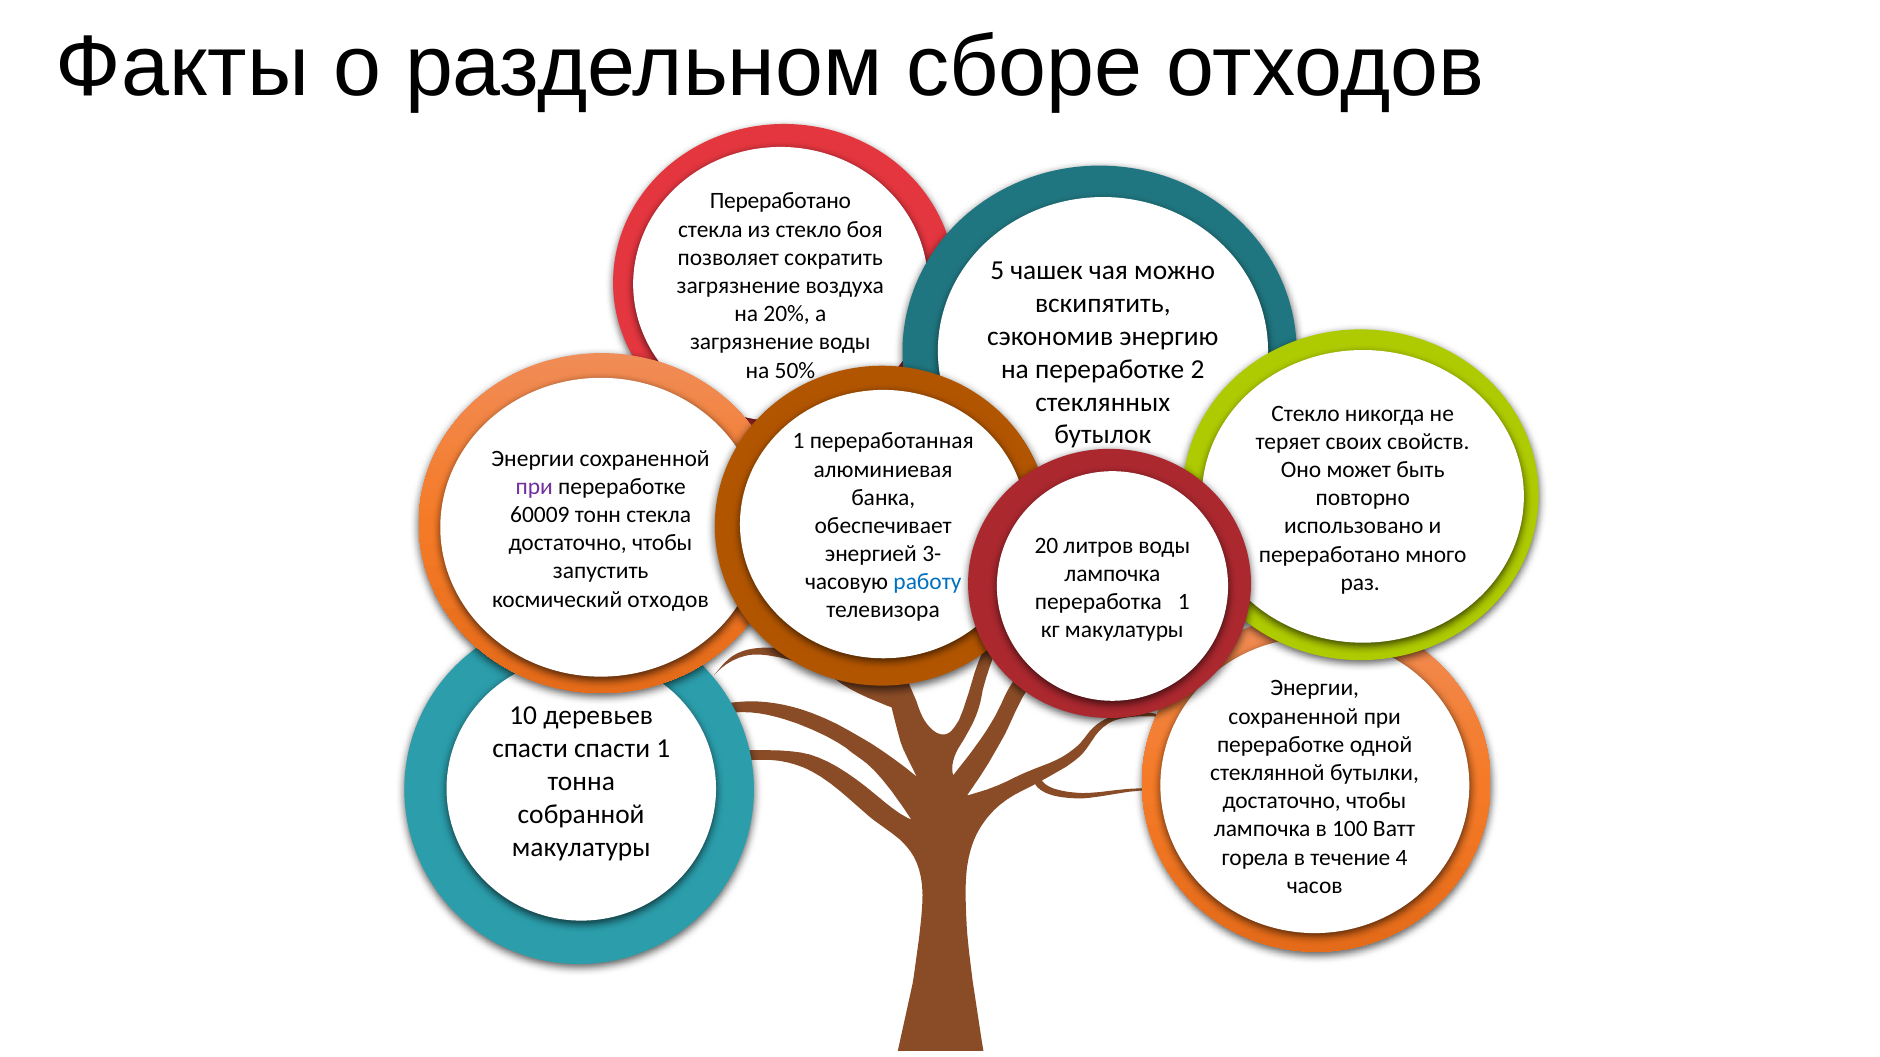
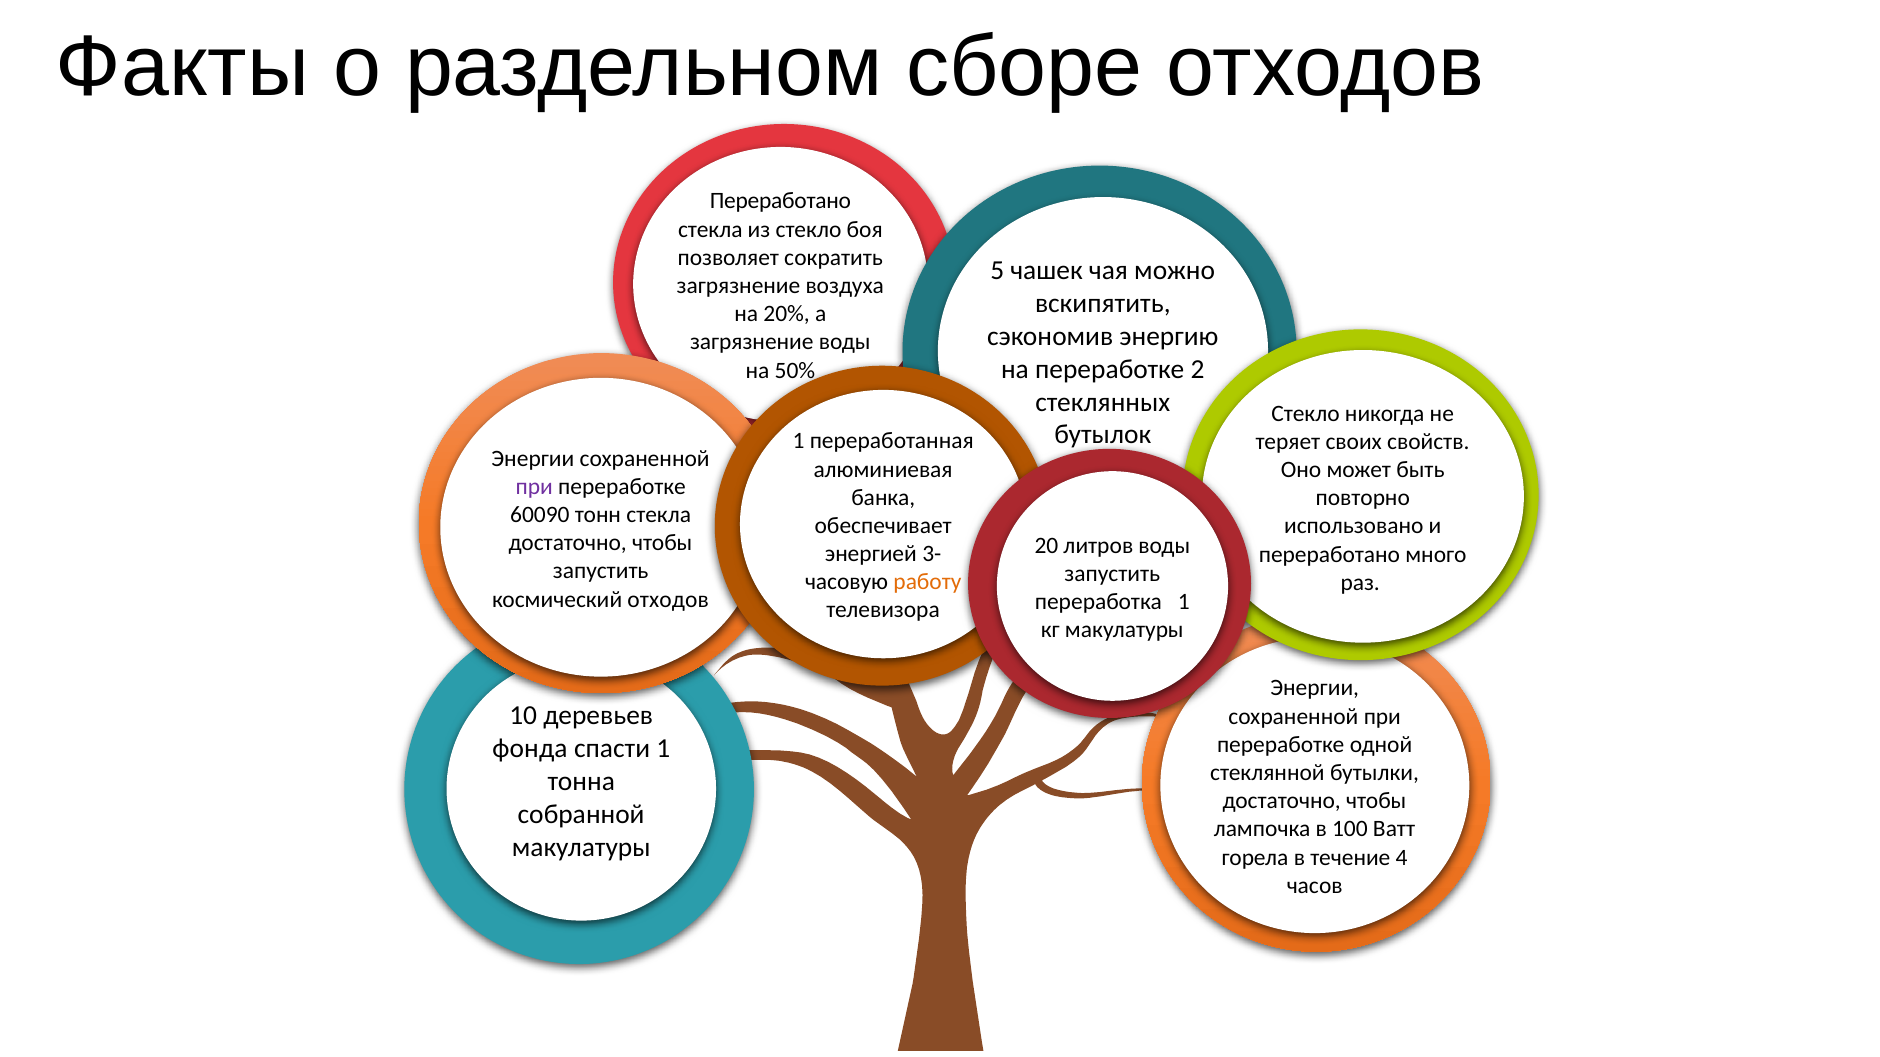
60009: 60009 -> 60090
лампочка at (1112, 574): лампочка -> запустить
работу colour: blue -> orange
спасти at (530, 749): спасти -> фонда
